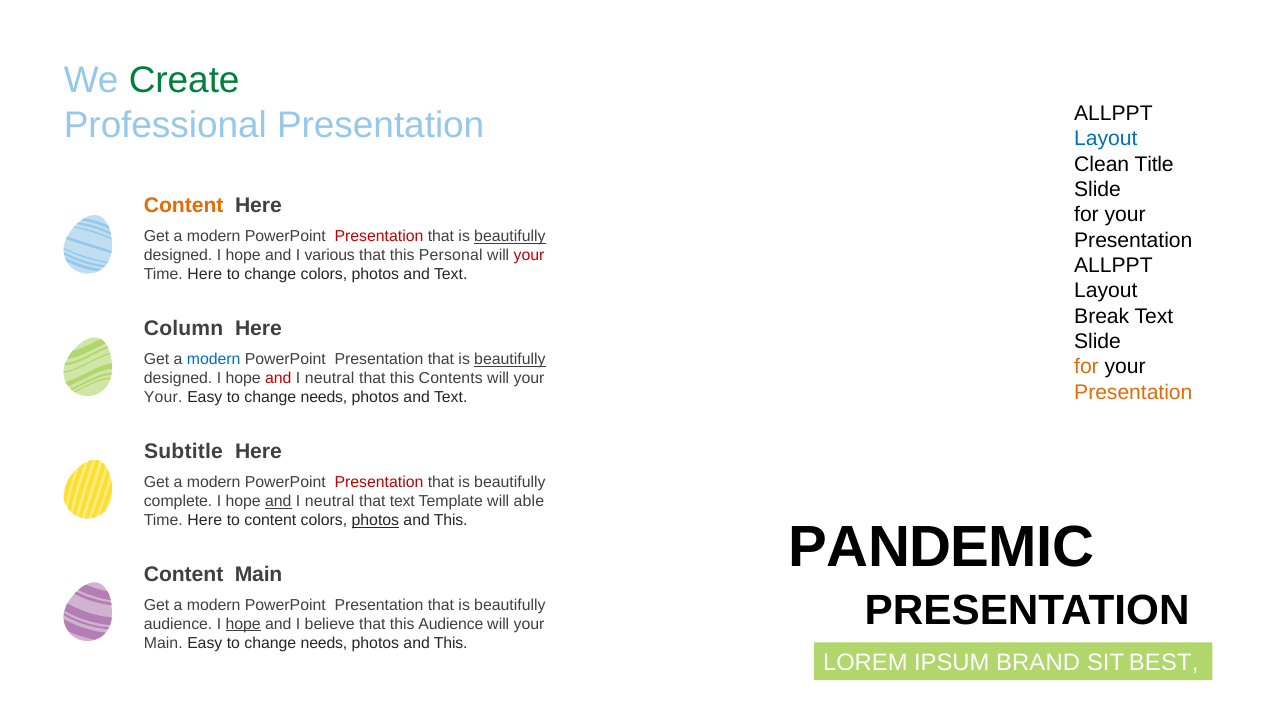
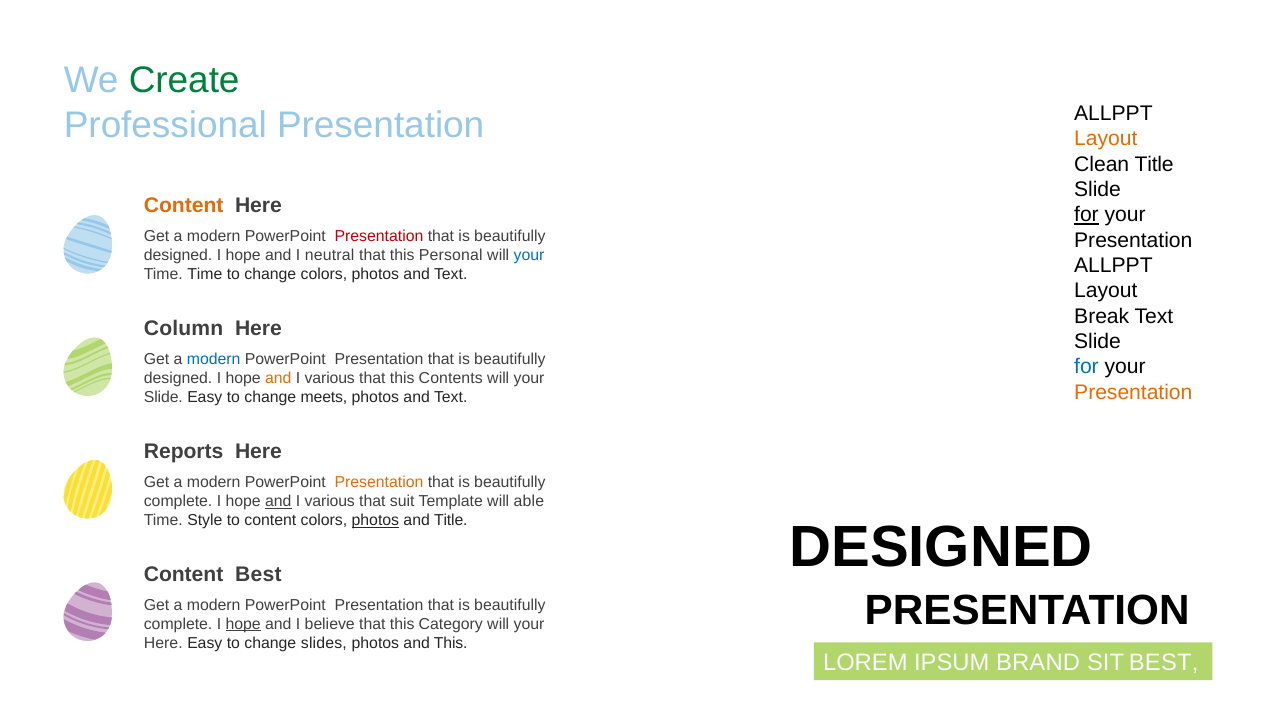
Layout at (1106, 139) colour: blue -> orange
for at (1086, 215) underline: none -> present
beautifully at (510, 237) underline: present -> none
various: various -> neutral
your at (529, 256) colour: red -> blue
Here at (205, 275): Here -> Time
beautifully at (510, 360) underline: present -> none
for at (1086, 367) colour: orange -> blue
and at (278, 379) colour: red -> orange
neutral at (330, 379): neutral -> various
Your at (163, 398): Your -> Slide
needs at (324, 398): needs -> meets
Subtitle: Subtitle -> Reports
Presentation at (379, 482) colour: red -> orange
neutral at (330, 501): neutral -> various
that text: text -> suit
Here at (205, 521): Here -> Style
This at (451, 521): This -> Title
PANDEMIC at (941, 547): PANDEMIC -> DESIGNED
Content Main: Main -> Best
audience at (178, 624): audience -> complete
this Audience: Audience -> Category
Main at (163, 643): Main -> Here
needs at (324, 643): needs -> slides
